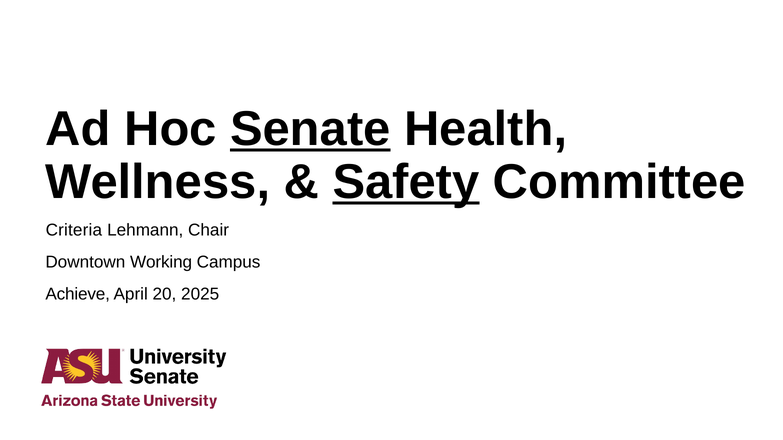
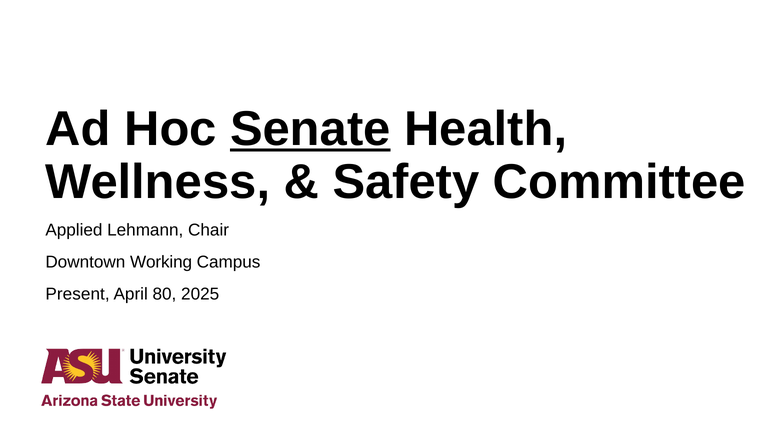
Safety underline: present -> none
Criteria: Criteria -> Applied
Achieve: Achieve -> Present
20: 20 -> 80
